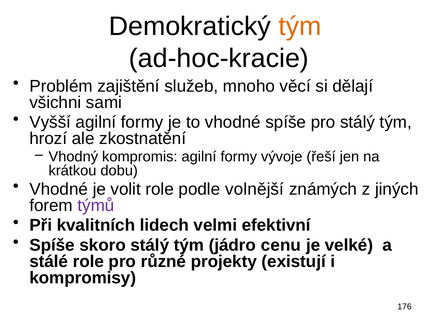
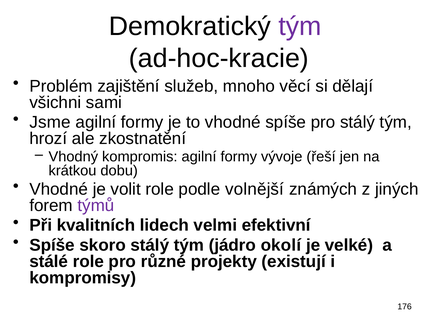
tým at (300, 26) colour: orange -> purple
Vyšší: Vyšší -> Jsme
cenu: cenu -> okolí
